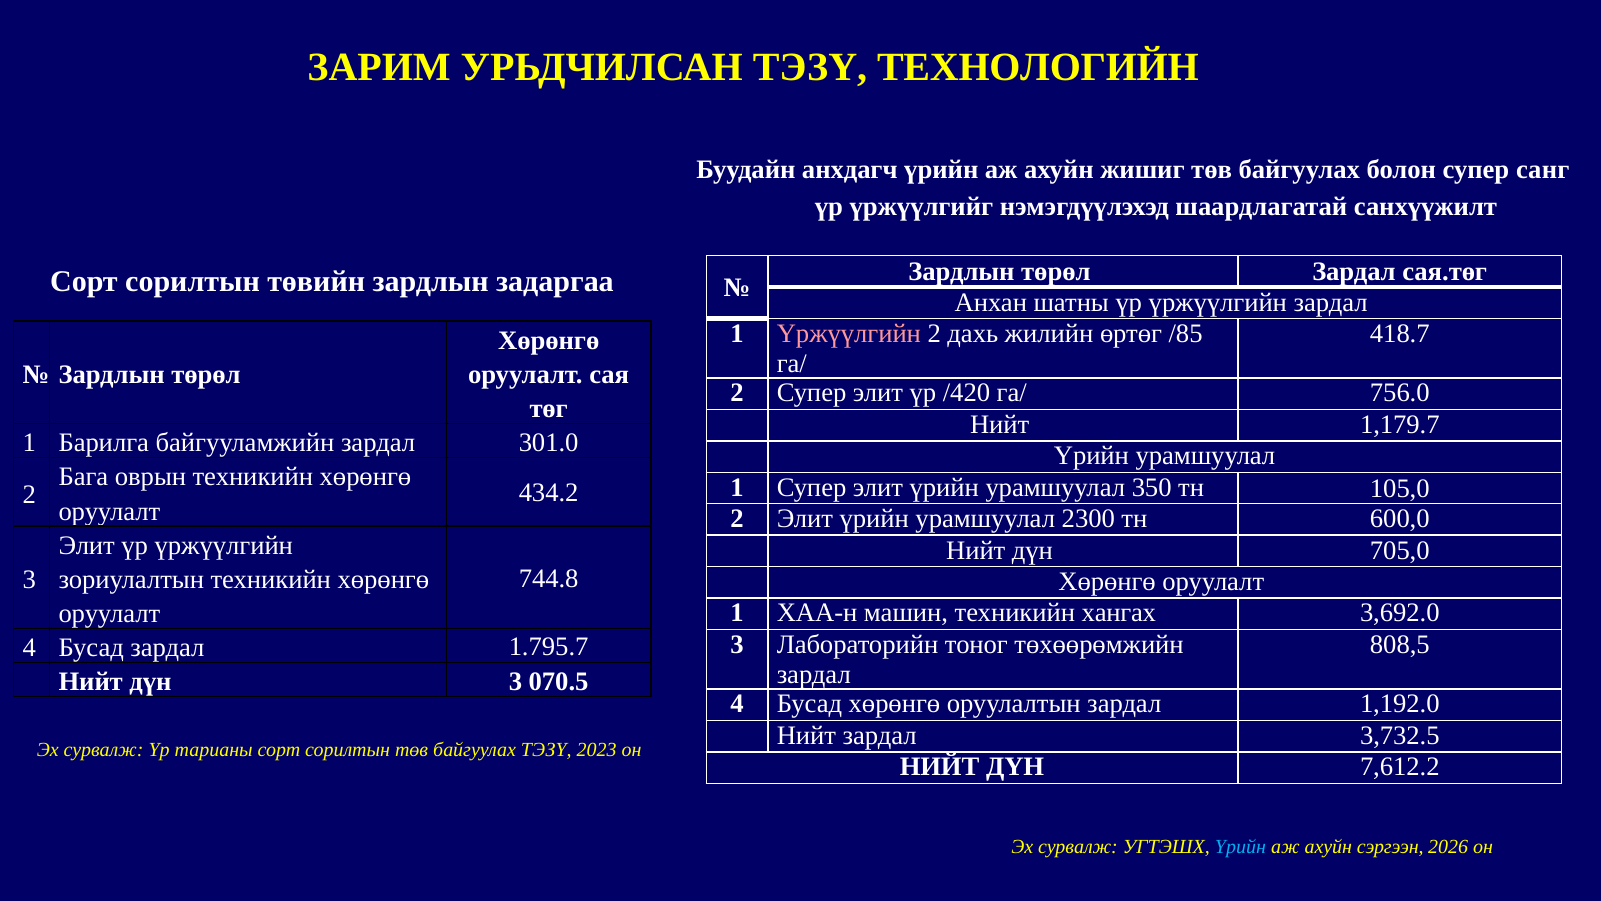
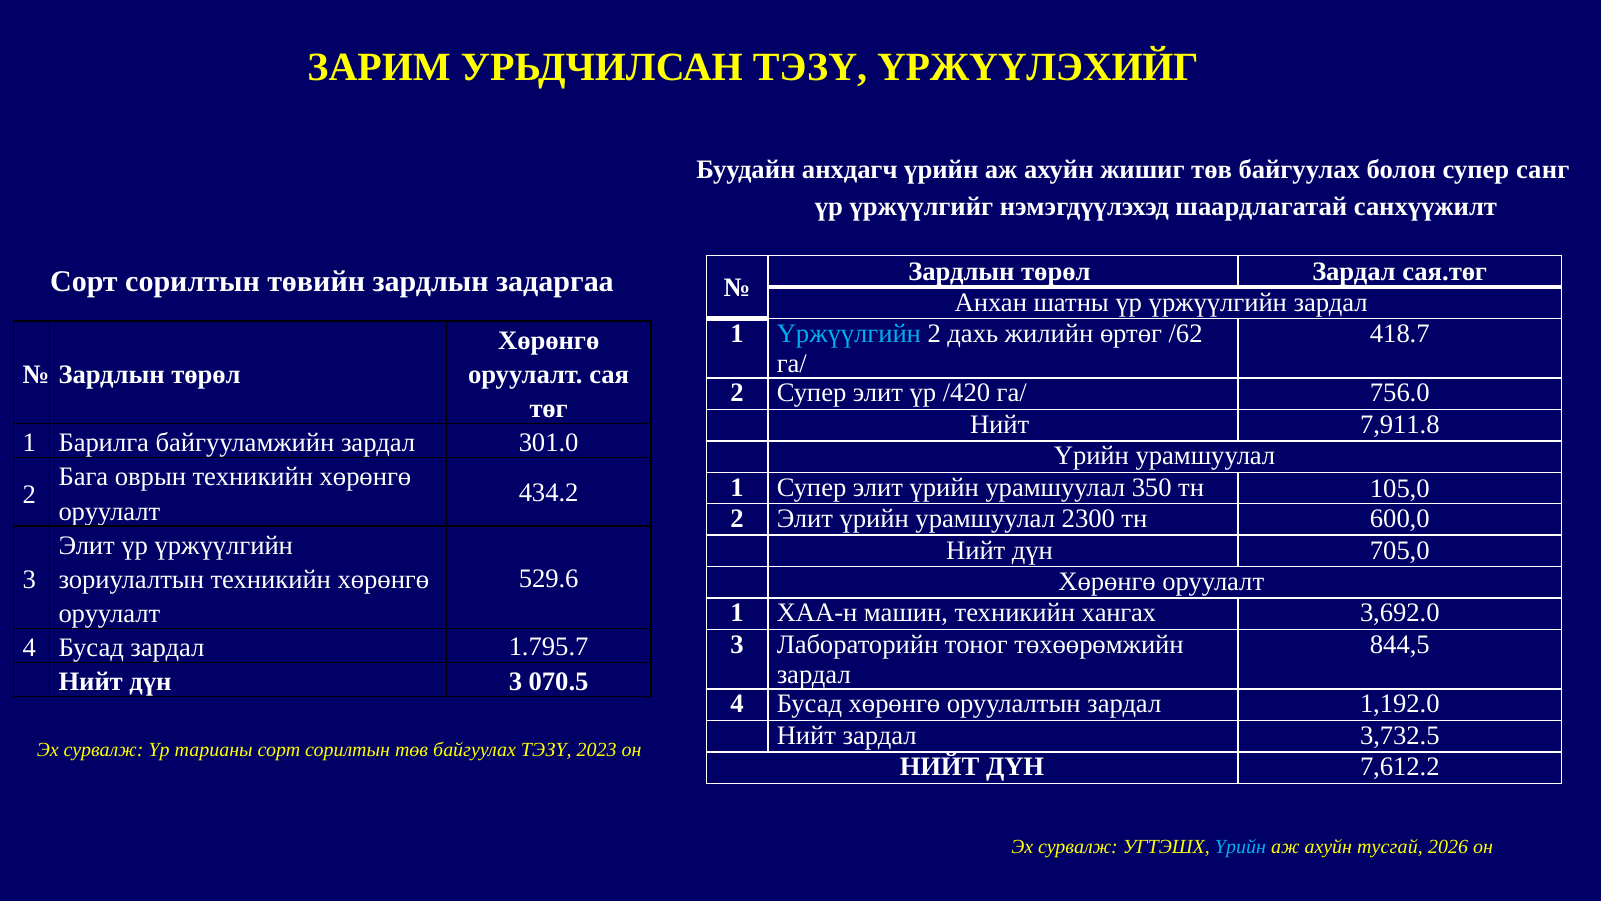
ТЕХНОЛОГИЙН: ТЕХНОЛОГИЙН -> ҮРЖҮҮЛЭХИЙГ
Үржүүлгийн at (849, 333) colour: pink -> light blue
/85: /85 -> /62
1,179.7: 1,179.7 -> 7,911.8
744.8: 744.8 -> 529.6
808,5: 808,5 -> 844,5
сэргээн: сэргээн -> тусгай
